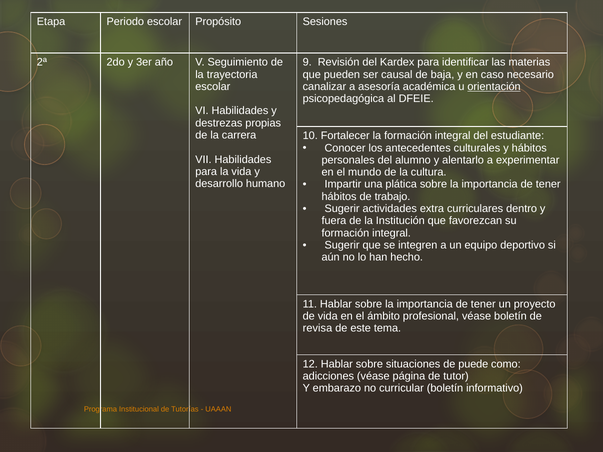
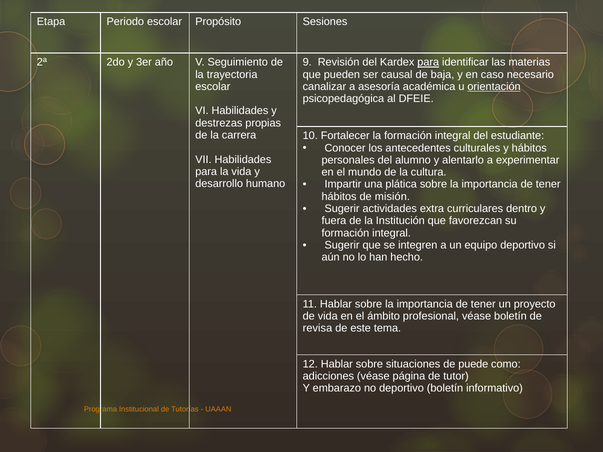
para at (428, 62) underline: none -> present
trabajo: trabajo -> misión
no curricular: curricular -> deportivo
